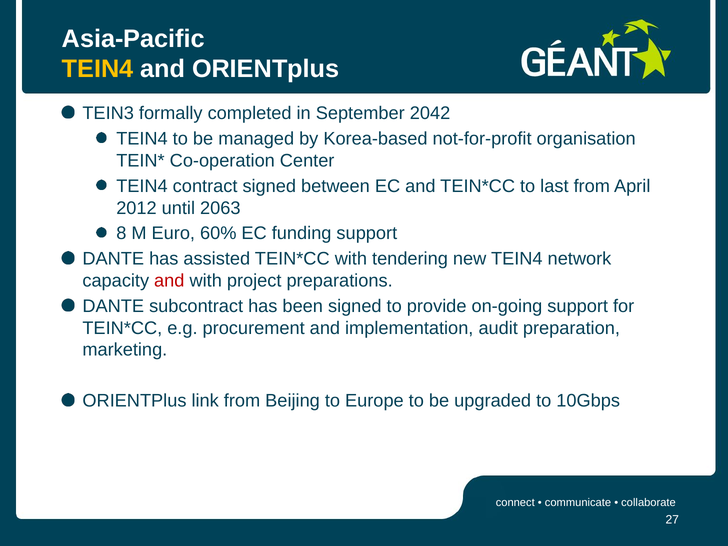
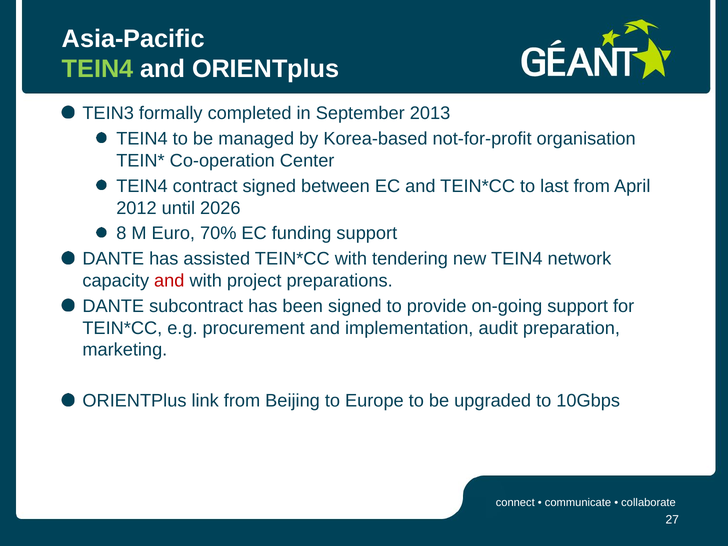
TEIN4 at (98, 69) colour: yellow -> light green
2042: 2042 -> 2013
2063: 2063 -> 2026
60%: 60% -> 70%
